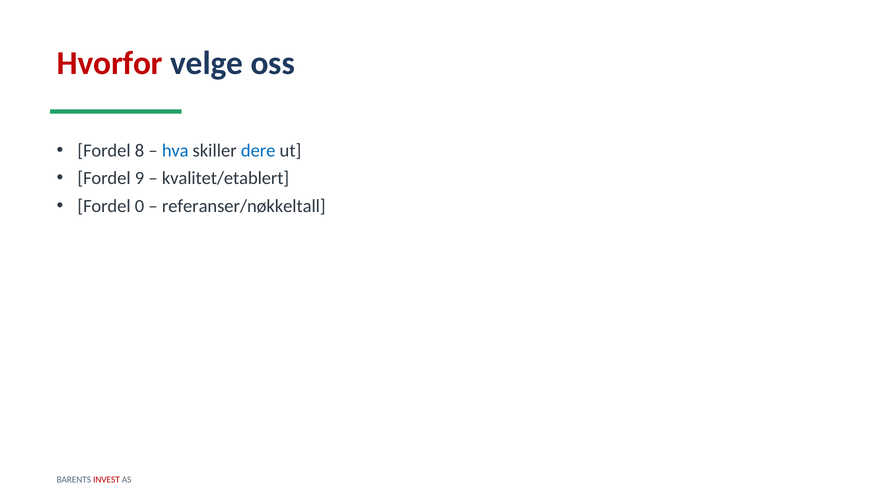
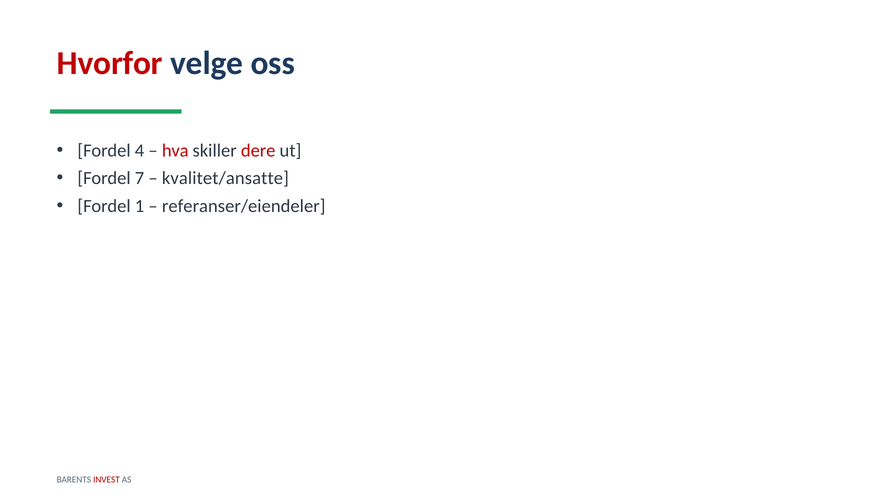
8: 8 -> 4
hva colour: blue -> red
dere colour: blue -> red
9: 9 -> 7
kvalitet/etablert: kvalitet/etablert -> kvalitet/ansatte
0: 0 -> 1
referanser/nøkkeltall: referanser/nøkkeltall -> referanser/eiendeler
